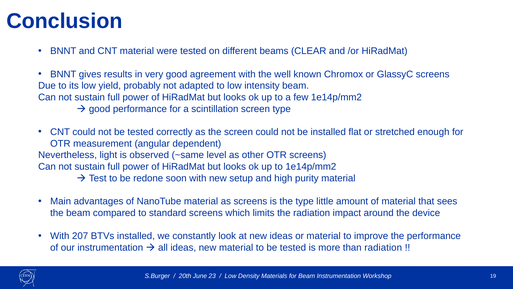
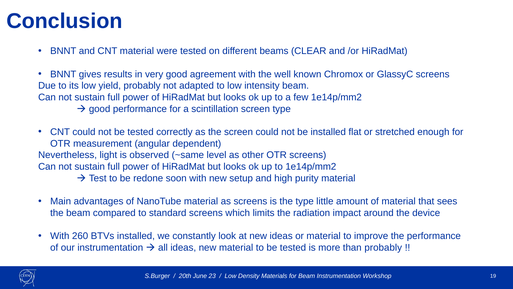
207: 207 -> 260
than radiation: radiation -> probably
